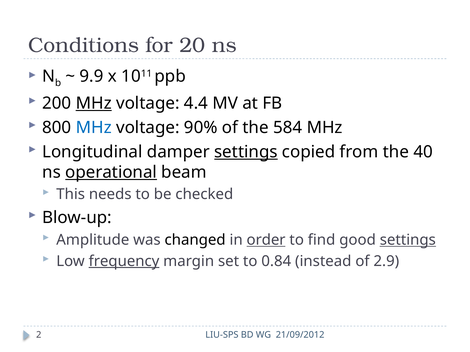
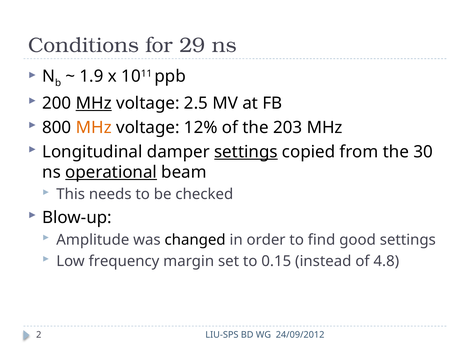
20: 20 -> 29
9.9: 9.9 -> 1.9
4.4: 4.4 -> 2.5
MHz at (94, 128) colour: blue -> orange
90%: 90% -> 12%
584: 584 -> 203
40: 40 -> 30
order underline: present -> none
settings at (408, 240) underline: present -> none
frequency underline: present -> none
0.84: 0.84 -> 0.15
2.9: 2.9 -> 4.8
21/09/2012: 21/09/2012 -> 24/09/2012
